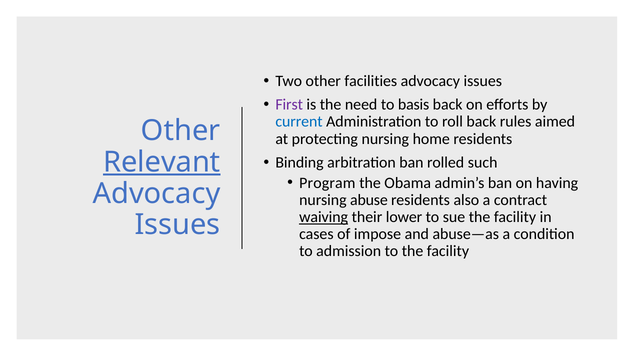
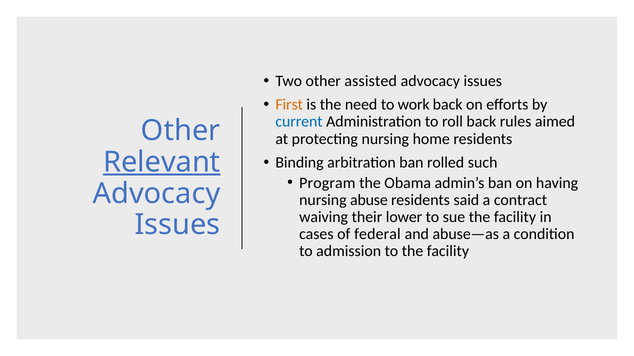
facilities: facilities -> assisted
First colour: purple -> orange
basis: basis -> work
also: also -> said
waiving underline: present -> none
impose: impose -> federal
